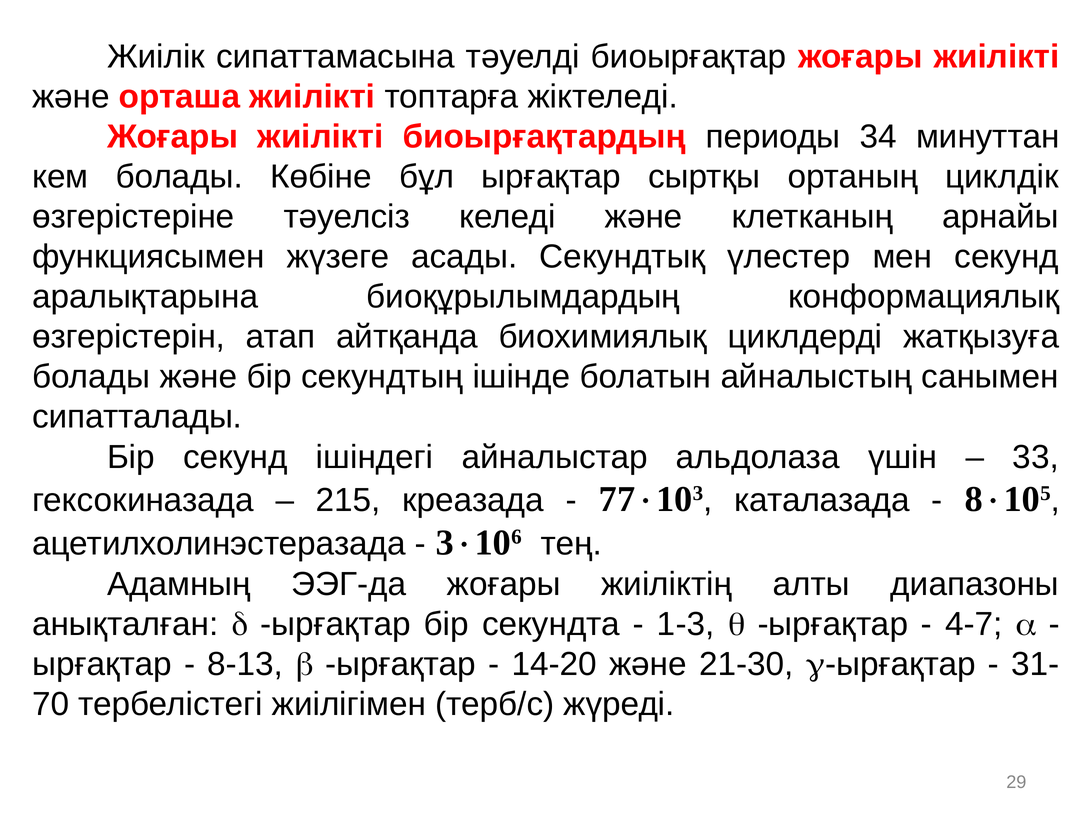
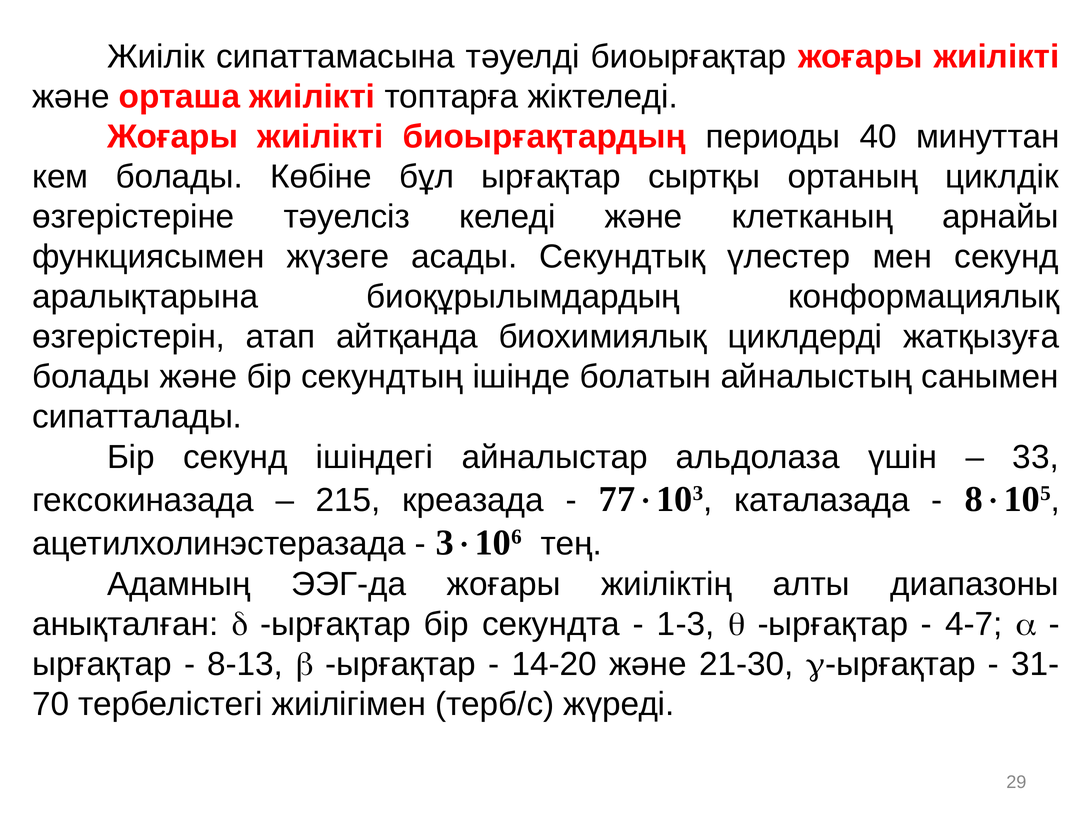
34: 34 -> 40
